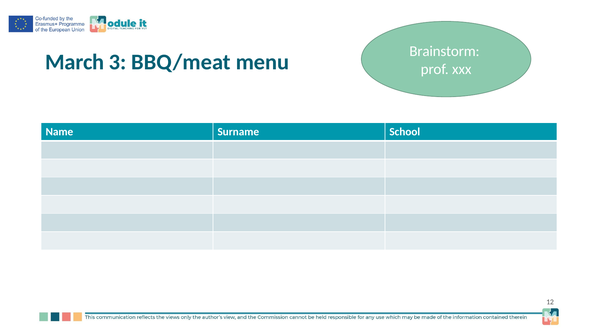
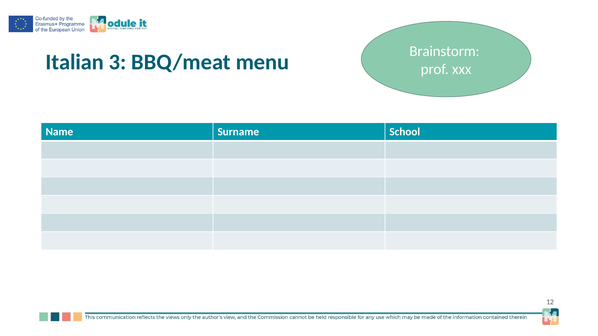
March: March -> Italian
